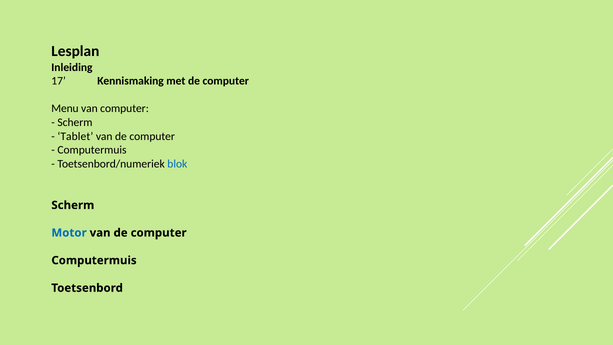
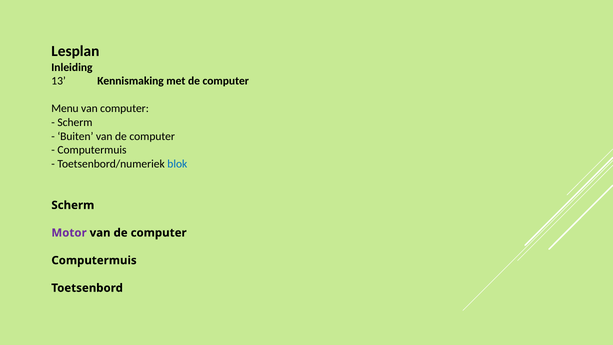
17: 17 -> 13
Tablet: Tablet -> Buiten
Motor colour: blue -> purple
